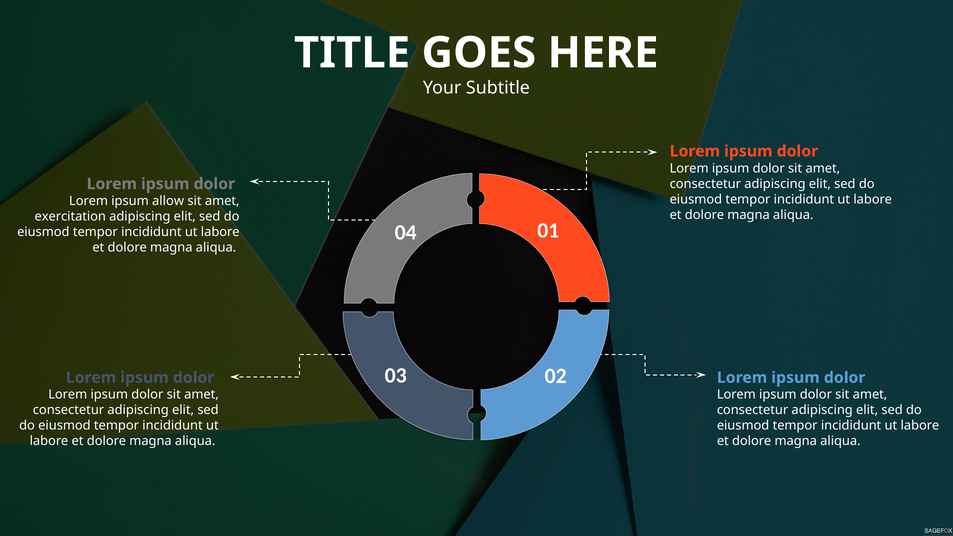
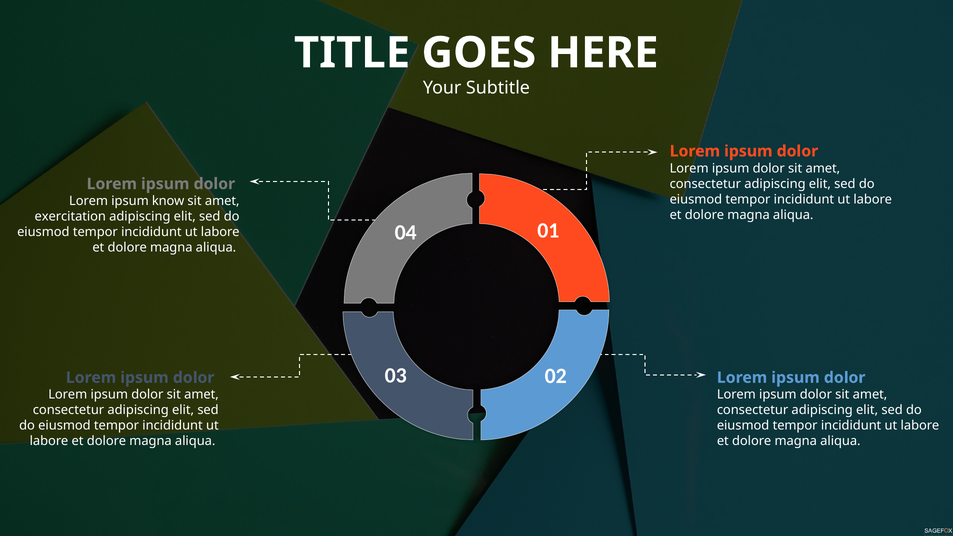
allow: allow -> know
